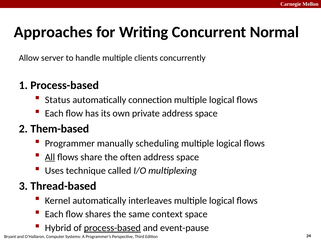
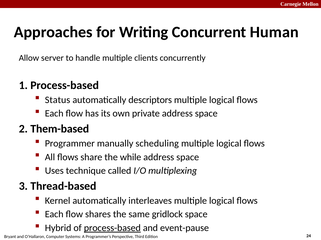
Normal: Normal -> Human
connection: connection -> descriptors
All underline: present -> none
often: often -> while
context: context -> gridlock
